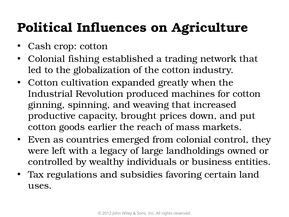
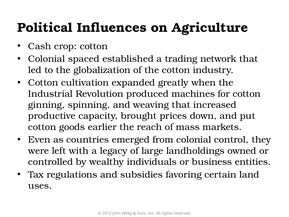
fishing: fishing -> spaced
